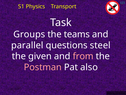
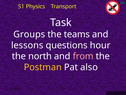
parallel: parallel -> lessons
steel: steel -> hour
given: given -> north
Postman colour: pink -> yellow
